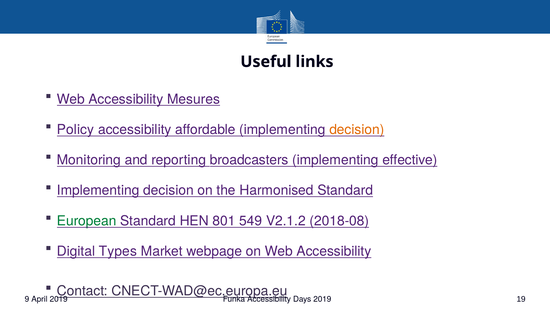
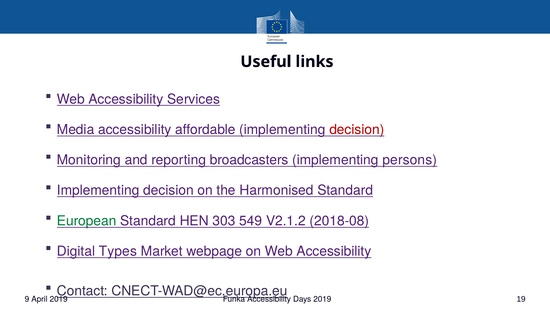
Mesures: Mesures -> Services
Policy: Policy -> Media
decision at (357, 129) colour: orange -> red
effective: effective -> persons
801: 801 -> 303
